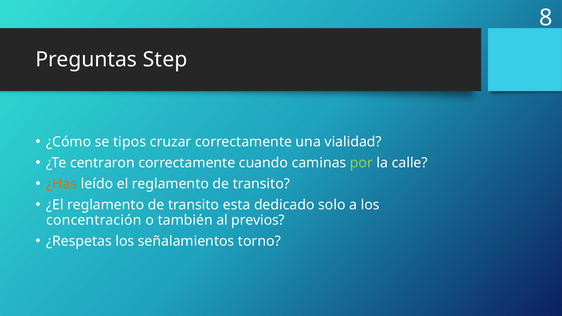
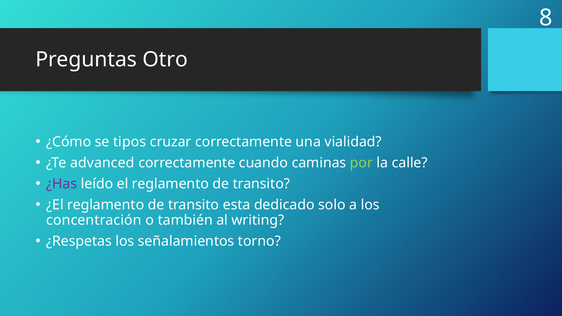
Step: Step -> Otro
centraron: centraron -> advanced
¿Has colour: orange -> purple
previos: previos -> writing
